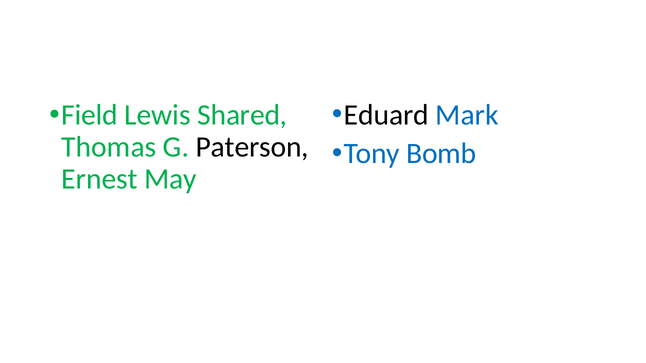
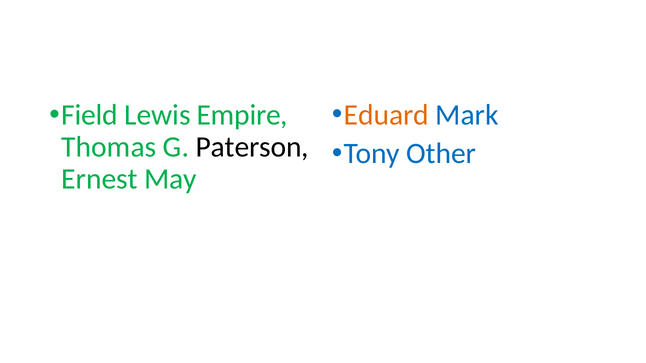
Shared: Shared -> Empire
Eduard colour: black -> orange
Bomb: Bomb -> Other
